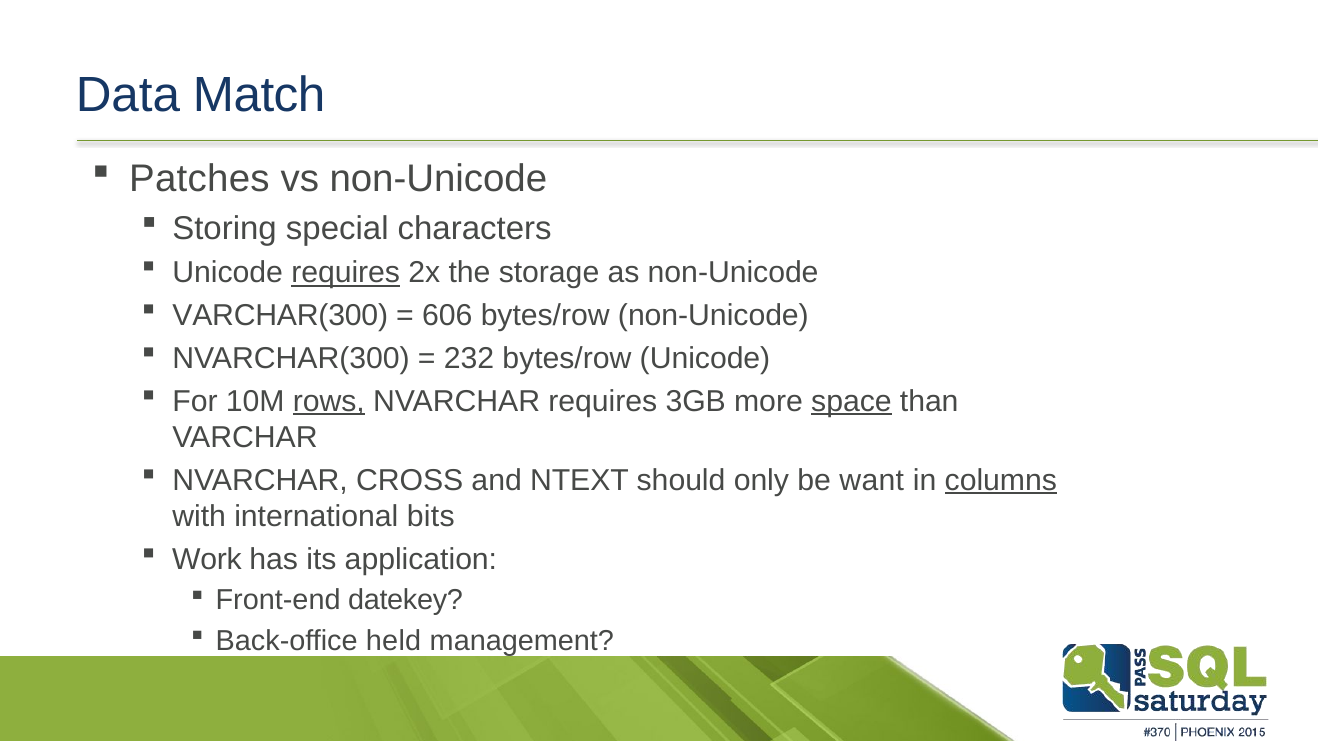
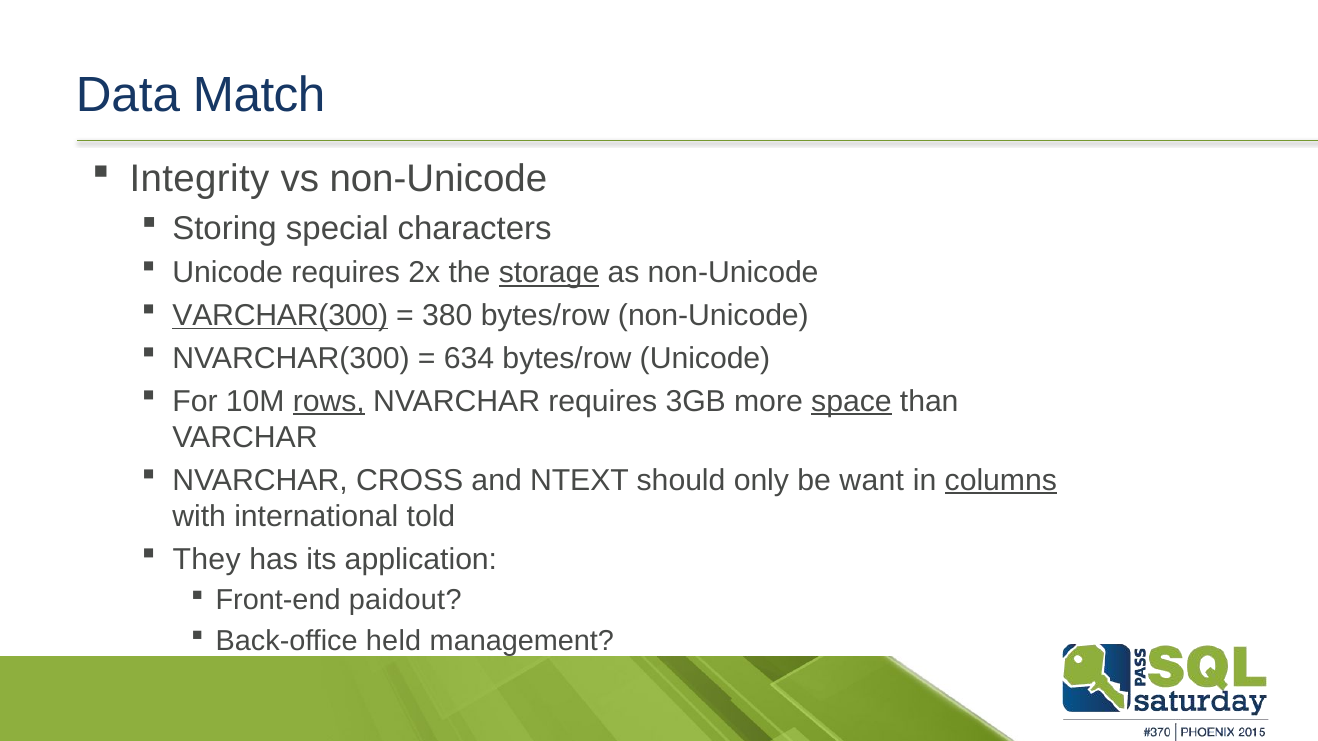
Patches: Patches -> Integrity
requires at (346, 273) underline: present -> none
storage underline: none -> present
VARCHAR(300 underline: none -> present
606: 606 -> 380
232: 232 -> 634
bits: bits -> told
Work: Work -> They
datekey: datekey -> paidout
